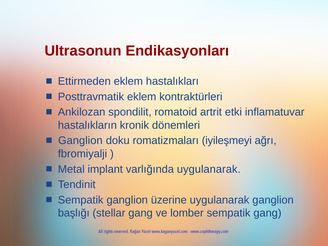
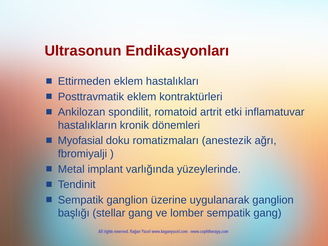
Ganglion at (80, 141): Ganglion -> Myofasial
iyileşmeyi: iyileşmeyi -> anestezik
varlığında uygulanarak: uygulanarak -> yüzeylerinde
